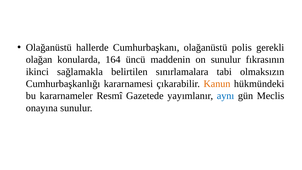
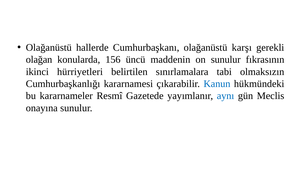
polis: polis -> karşı
164: 164 -> 156
sağlamakla: sağlamakla -> hürriyetleri
Kanun colour: orange -> blue
